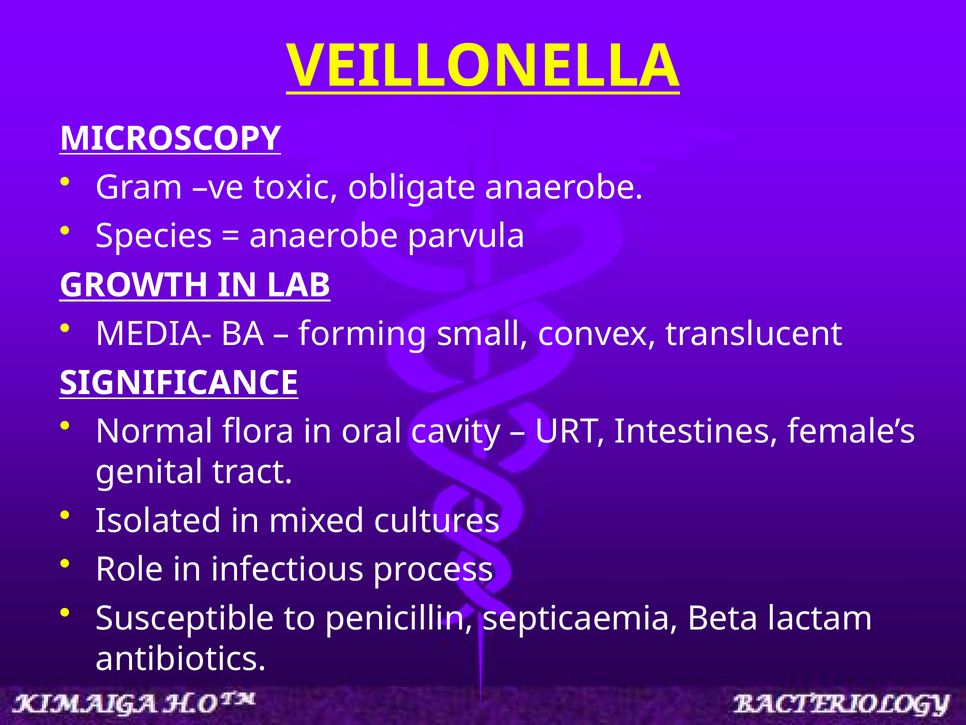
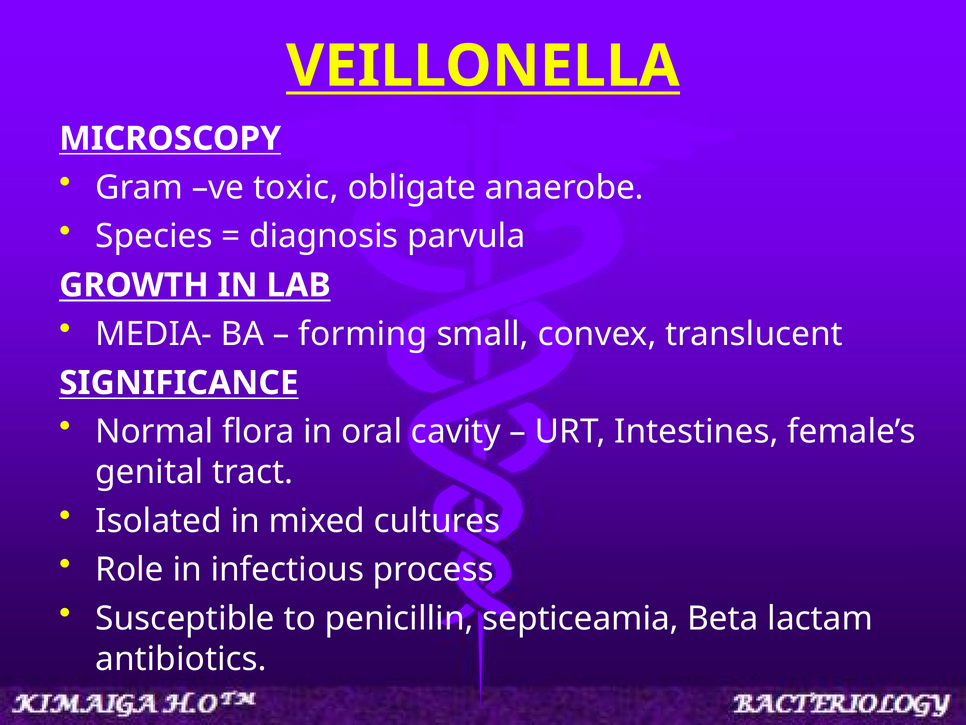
anaerobe at (324, 236): anaerobe -> diagnosis
septicaemia: septicaemia -> septiceamia
